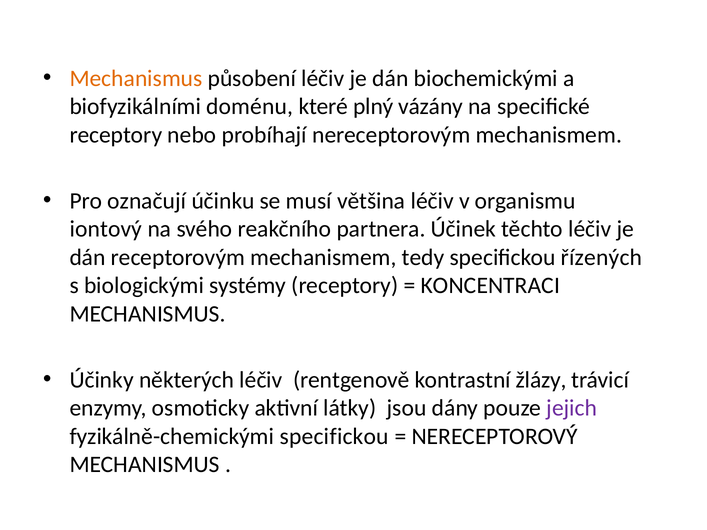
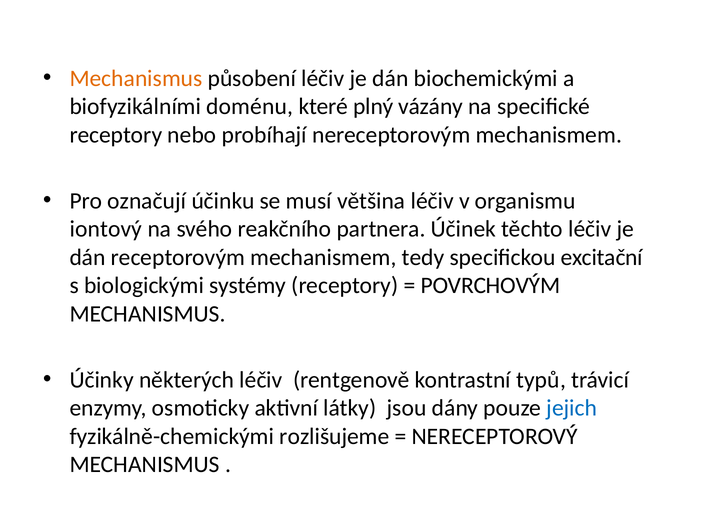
řízených: řízených -> excitační
KONCENTRACI: KONCENTRACI -> POVRCHOVÝM
žlázy: žlázy -> typů
jejich colour: purple -> blue
fyzikálně-chemickými specifickou: specifickou -> rozlišujeme
